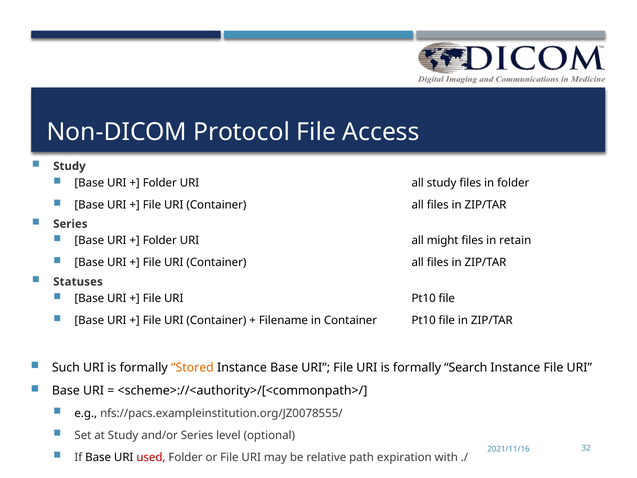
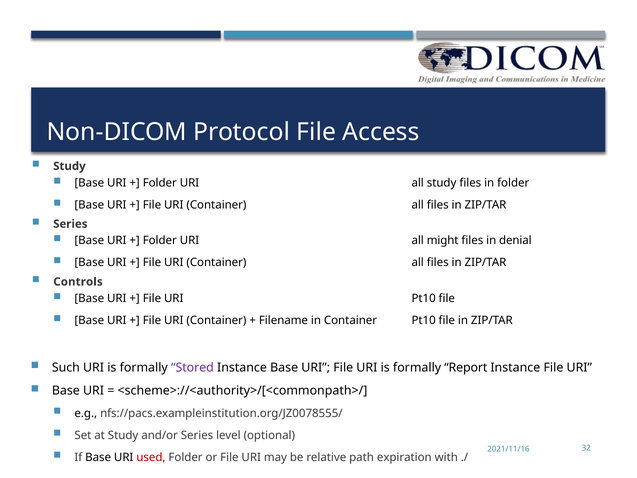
retain: retain -> denial
Statuses: Statuses -> Controls
Stored colour: orange -> purple
Search: Search -> Report
